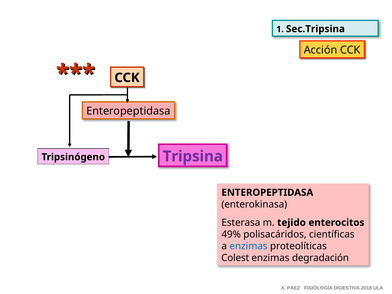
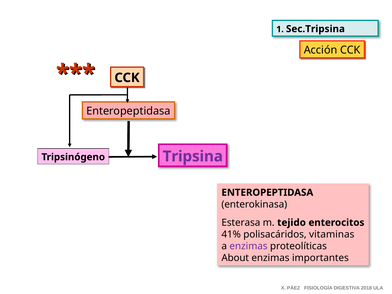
49%: 49% -> 41%
científicas: científicas -> vitaminas
enzimas at (249, 246) colour: blue -> purple
Colest: Colest -> About
degradación: degradación -> importantes
